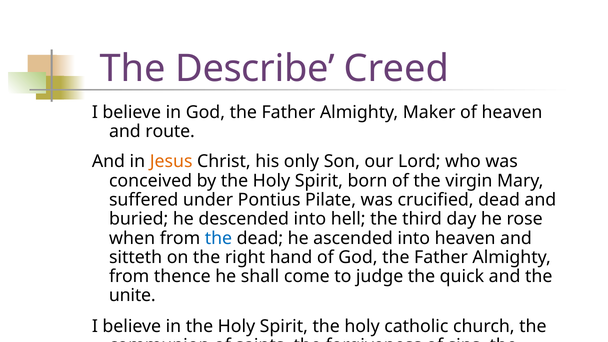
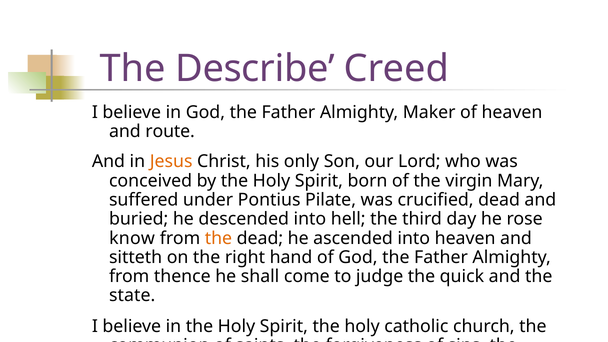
when: when -> know
the at (218, 238) colour: blue -> orange
unite: unite -> state
